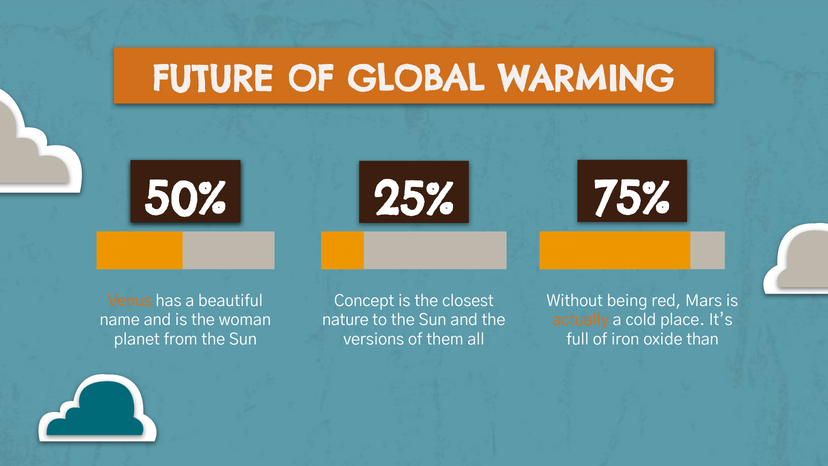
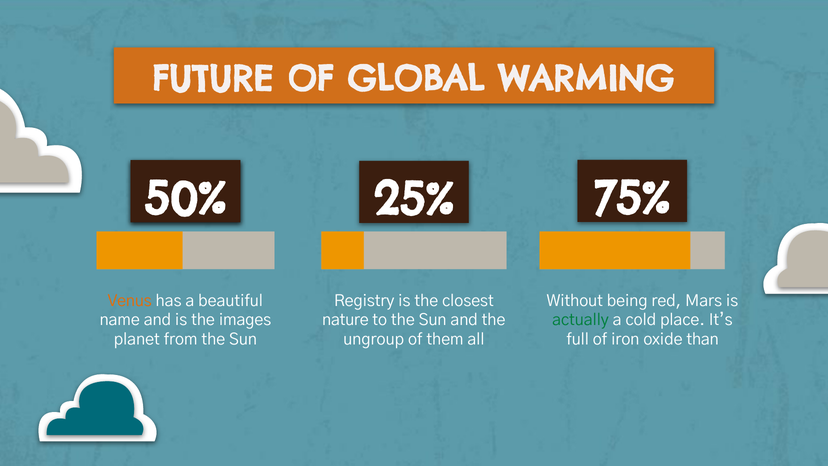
Concept: Concept -> Registry
woman: woman -> images
actually colour: orange -> green
versions: versions -> ungroup
